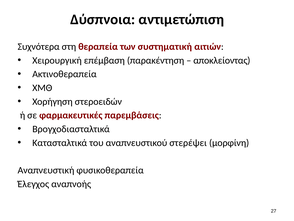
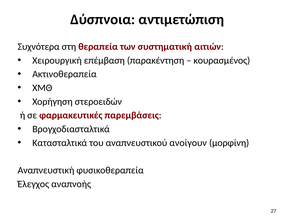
αποκλείοντας: αποκλείοντας -> κουρασμένος
στερέψει: στερέψει -> ανοίγουν
